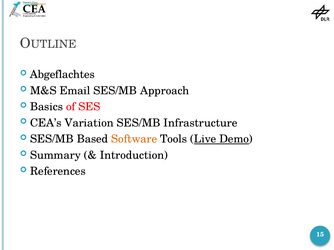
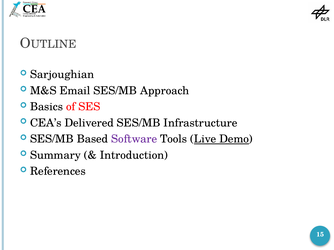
Abgeflachtes: Abgeflachtes -> Sarjoughian
Variation: Variation -> Delivered
Software colour: orange -> purple
